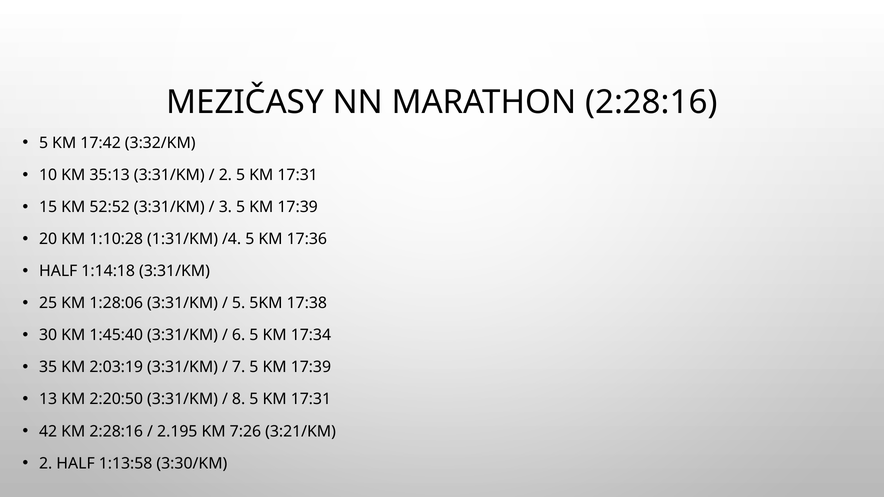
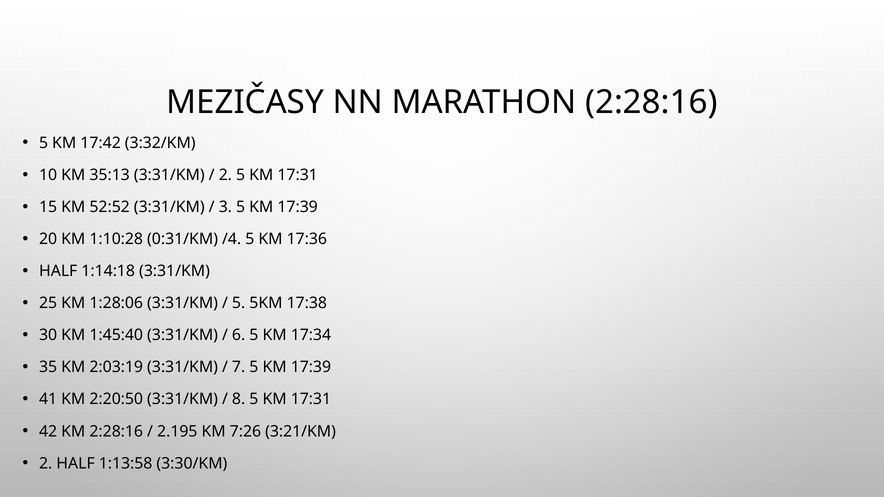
1:31/KM: 1:31/KM -> 0:31/KM
13: 13 -> 41
